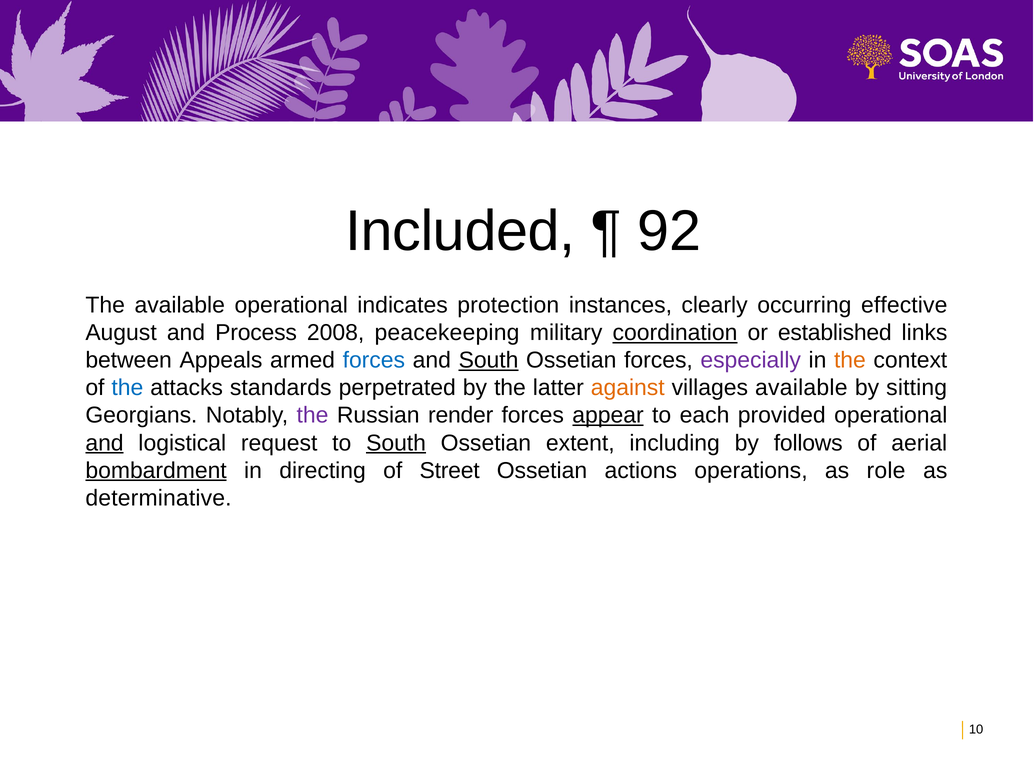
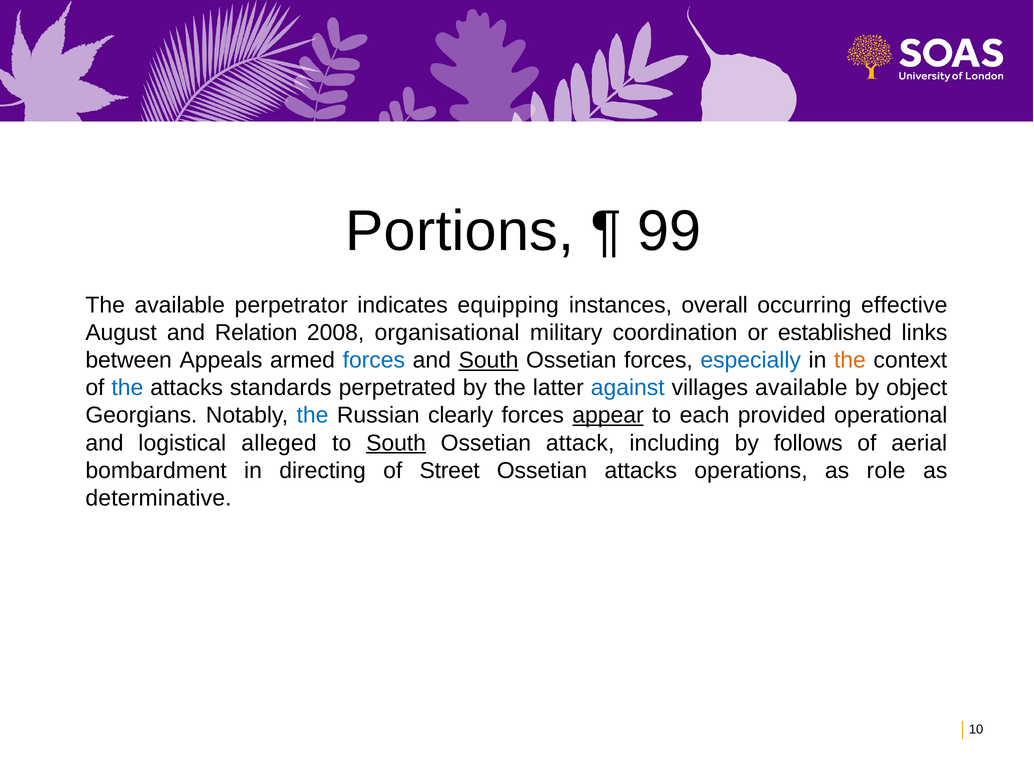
Included: Included -> Portions
92: 92 -> 99
available operational: operational -> perpetrator
protection: protection -> equipping
clearly: clearly -> overall
Process: Process -> Relation
peacekeeping: peacekeeping -> organisational
coordination underline: present -> none
especially colour: purple -> blue
against colour: orange -> blue
sitting: sitting -> object
the at (313, 416) colour: purple -> blue
render: render -> clearly
and at (105, 443) underline: present -> none
request: request -> alleged
extent: extent -> attack
bombardment underline: present -> none
Ossetian actions: actions -> attacks
